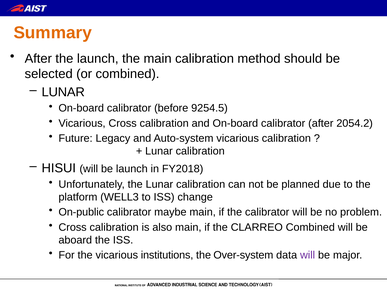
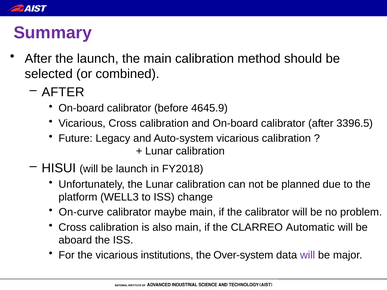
Summary colour: orange -> purple
LUNAR at (63, 92): LUNAR -> AFTER
9254.5: 9254.5 -> 4645.9
2054.2: 2054.2 -> 3396.5
On-public: On-public -> On-curve
CLARREO Combined: Combined -> Automatic
